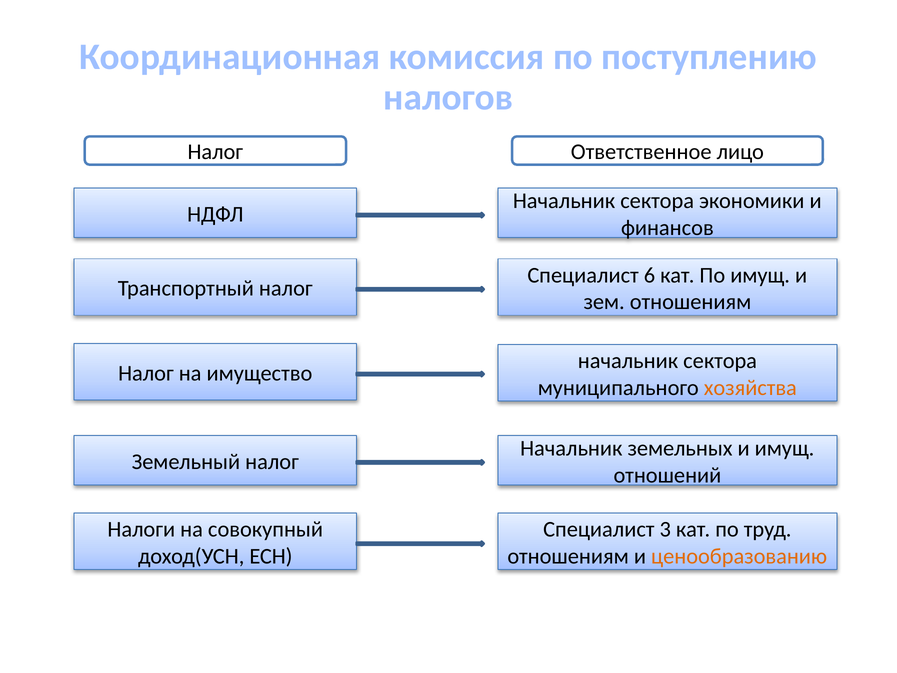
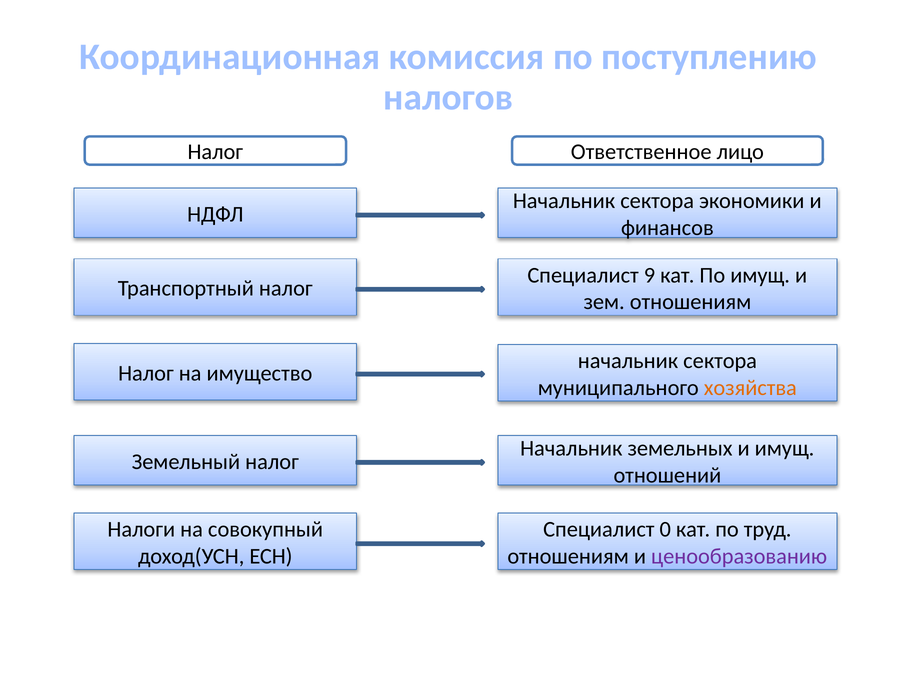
6: 6 -> 9
3: 3 -> 0
ценообразованию colour: orange -> purple
